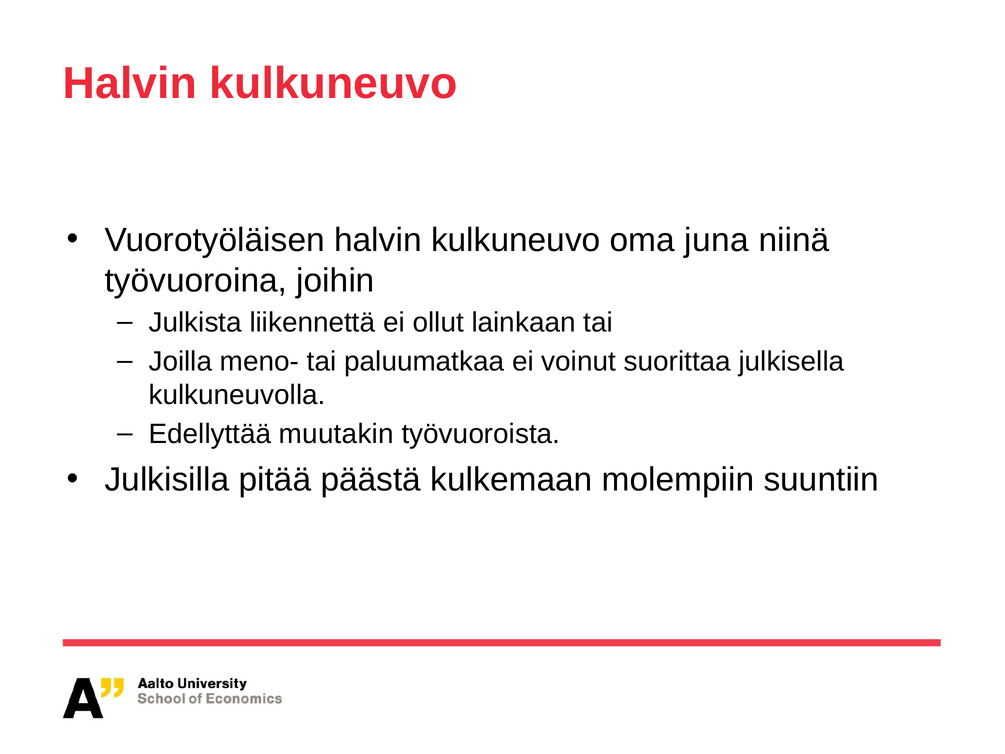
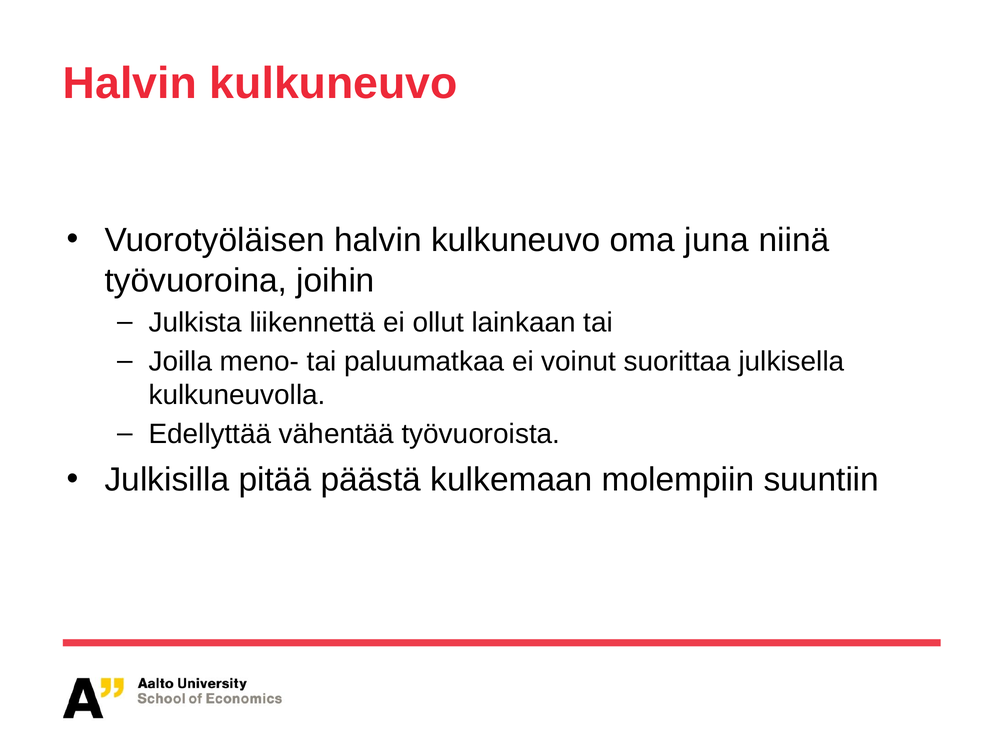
muutakin: muutakin -> vähentää
